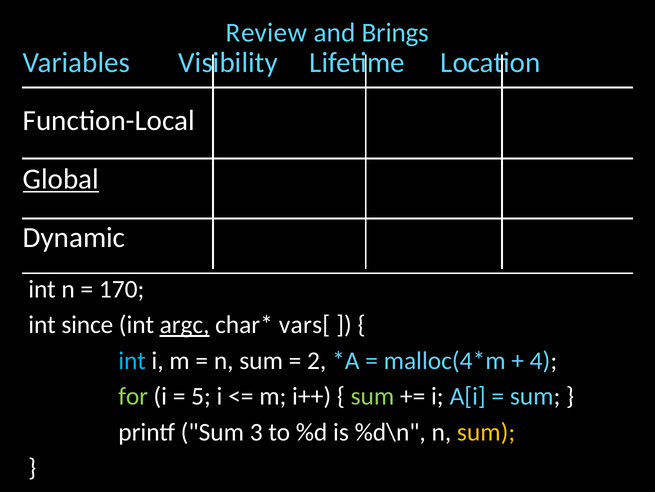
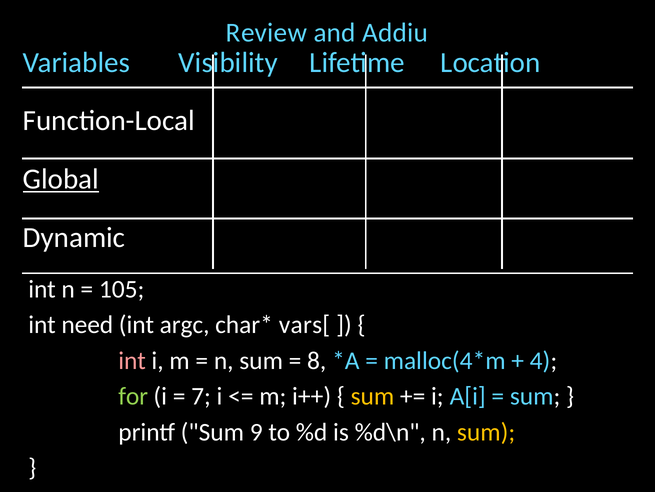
Brings: Brings -> Addiu
170: 170 -> 105
since: since -> need
argc underline: present -> none
int at (132, 360) colour: light blue -> pink
2: 2 -> 8
5: 5 -> 7
sum at (372, 396) colour: light green -> yellow
3: 3 -> 9
